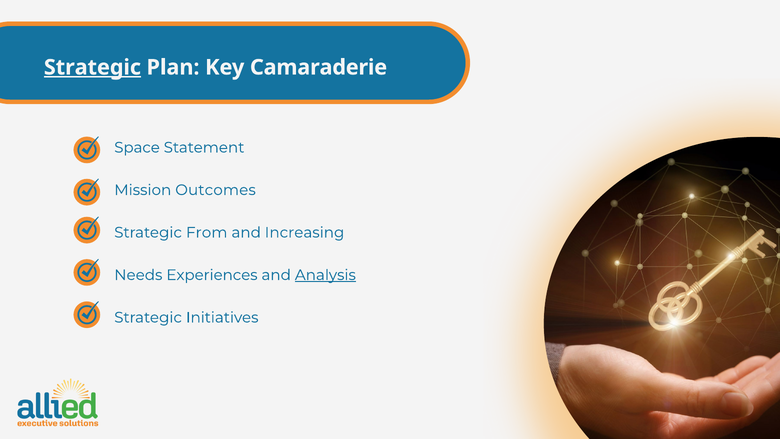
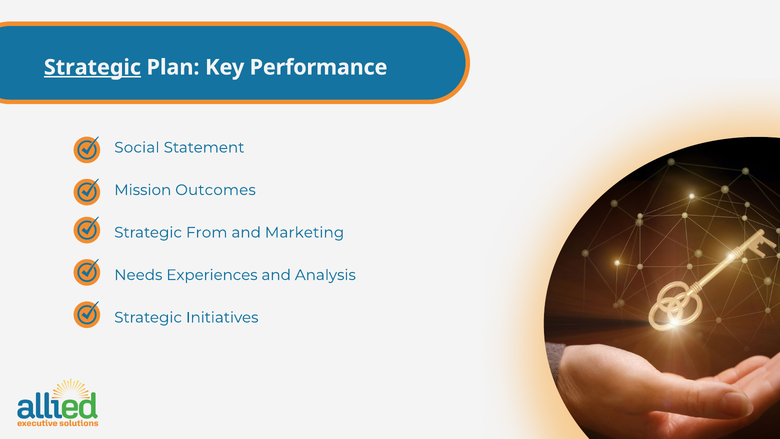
Camaraderie: Camaraderie -> Performance
Space: Space -> Social
Increasing: Increasing -> Marketing
Analysis underline: present -> none
